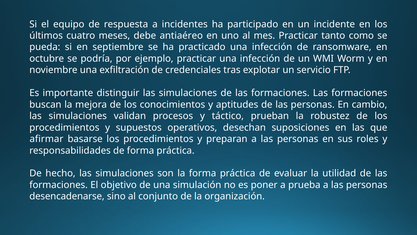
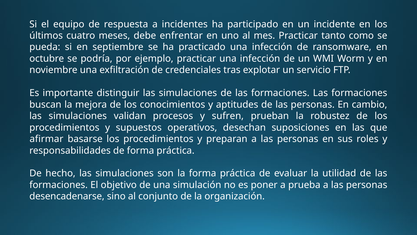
antiaéreo: antiaéreo -> enfrentar
táctico: táctico -> sufren
